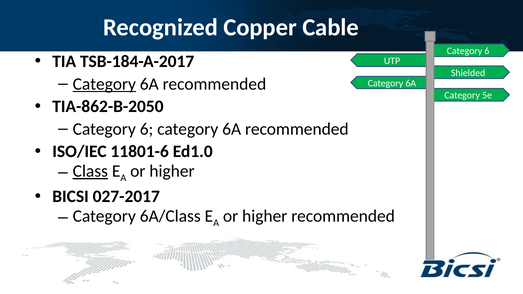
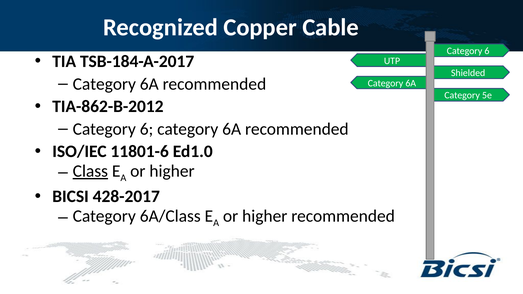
Category at (104, 84) underline: present -> none
TIA-862-B-2050: TIA-862-B-2050 -> TIA-862-B-2012
027-2017: 027-2017 -> 428-2017
